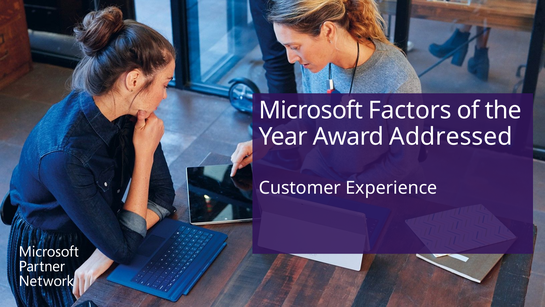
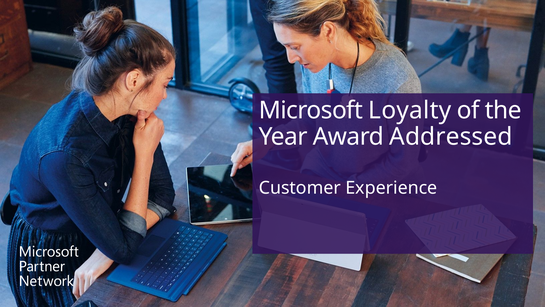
Factors: Factors -> Loyalty
